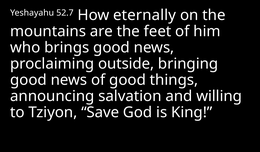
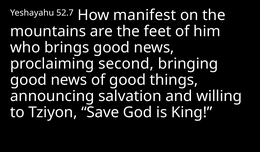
eternally: eternally -> manifest
outside: outside -> second
